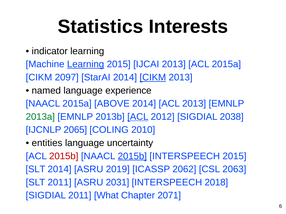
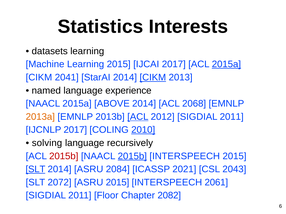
indicator: indicator -> datasets
Learning at (86, 64) underline: present -> none
IJCAI 2013: 2013 -> 2017
2015a at (226, 64) underline: none -> present
2097: 2097 -> 2041
ACL 2013: 2013 -> 2068
2013a colour: green -> orange
2012 SIGDIAL 2038: 2038 -> 2011
IJCNLP 2065: 2065 -> 2017
2010 underline: none -> present
entities: entities -> solving
uncertainty: uncertainty -> recursively
SLT at (35, 170) underline: none -> present
2019: 2019 -> 2084
2062: 2062 -> 2021
2063: 2063 -> 2043
SLT 2011: 2011 -> 2072
ASRU 2031: 2031 -> 2015
2018: 2018 -> 2061
What: What -> Floor
2071: 2071 -> 2082
